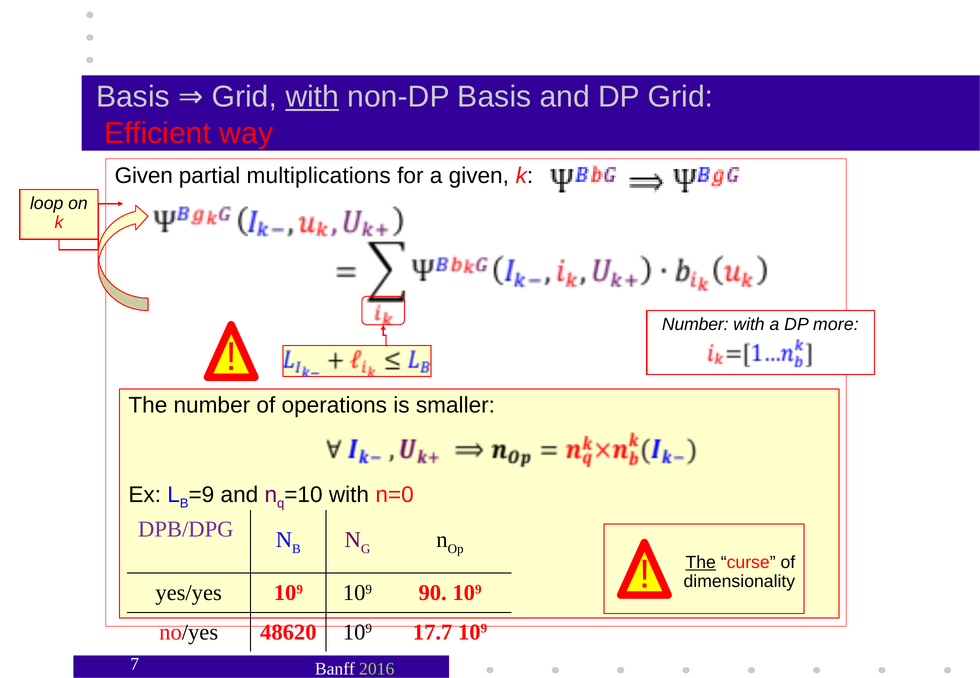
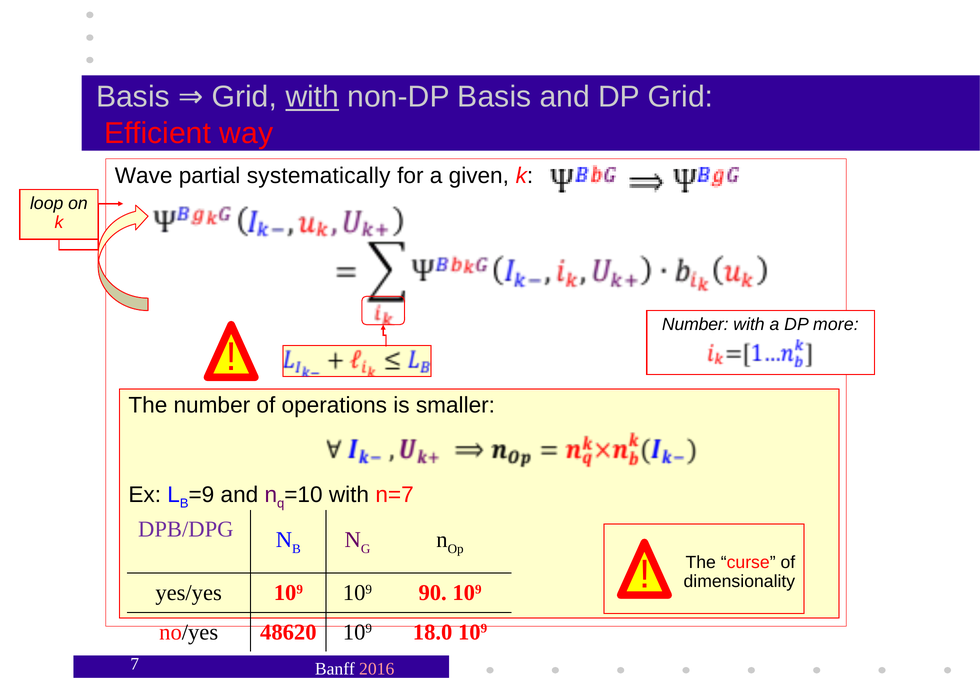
Given at (144, 176): Given -> Wave
multiplications: multiplications -> systematically
n=0: n=0 -> n=7
The at (701, 563) underline: present -> none
17.7: 17.7 -> 18.0
2016 colour: light green -> pink
